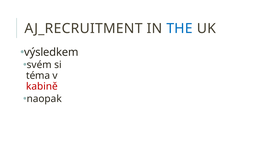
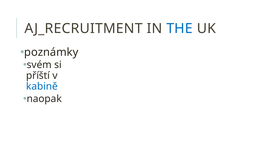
výsledkem: výsledkem -> poznámky
téma: téma -> příští
kabině colour: red -> blue
